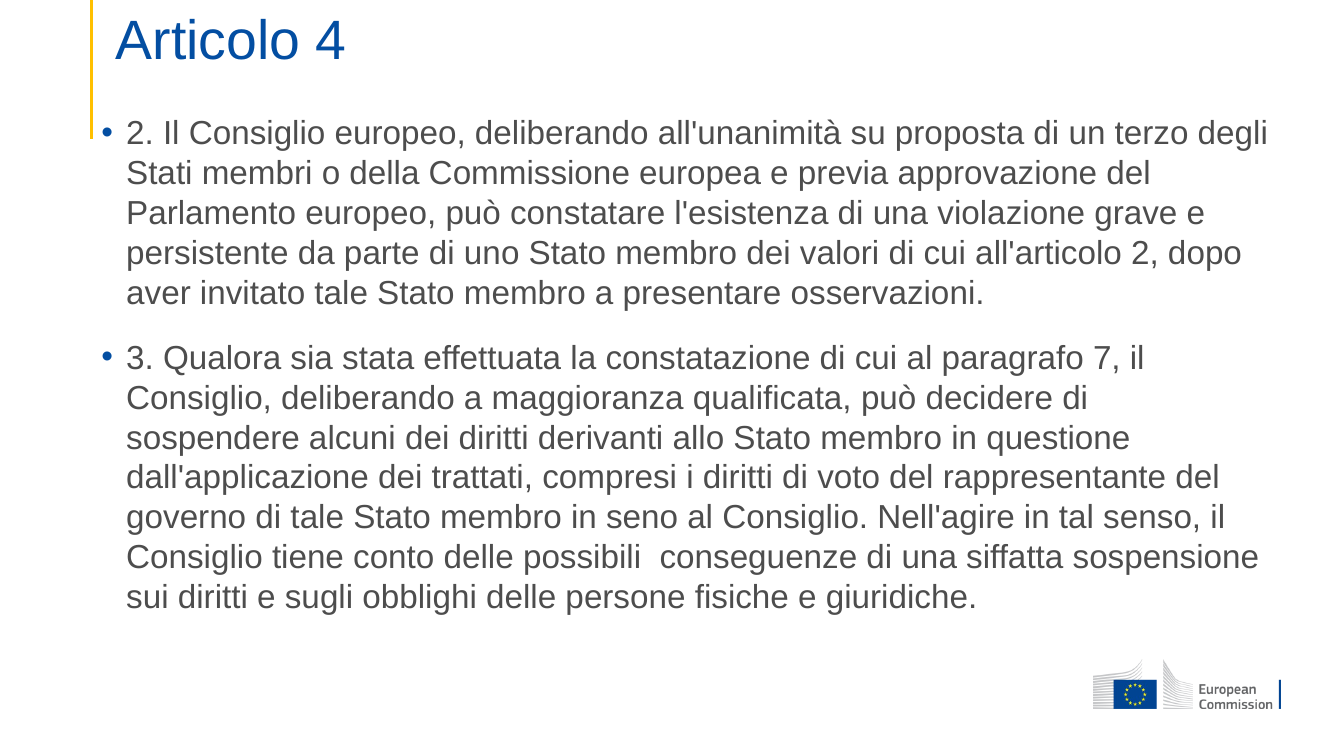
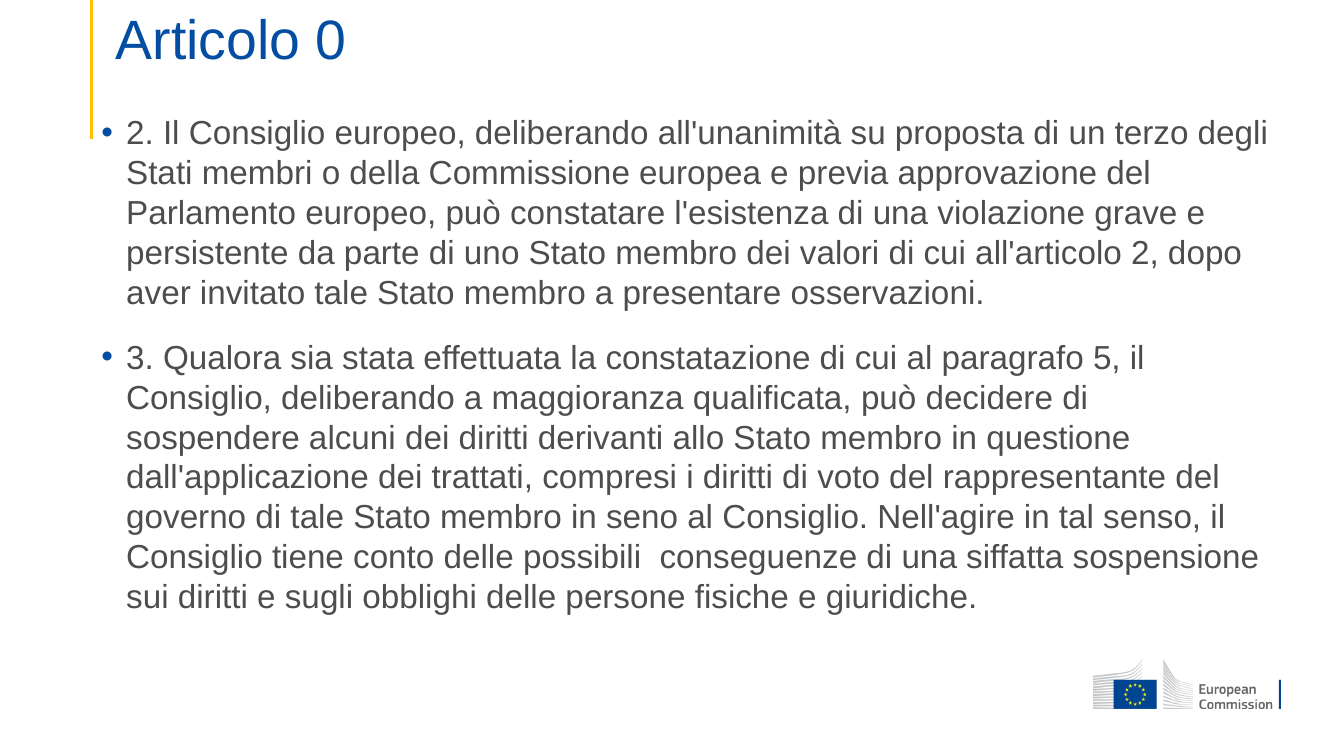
4: 4 -> 0
7: 7 -> 5
